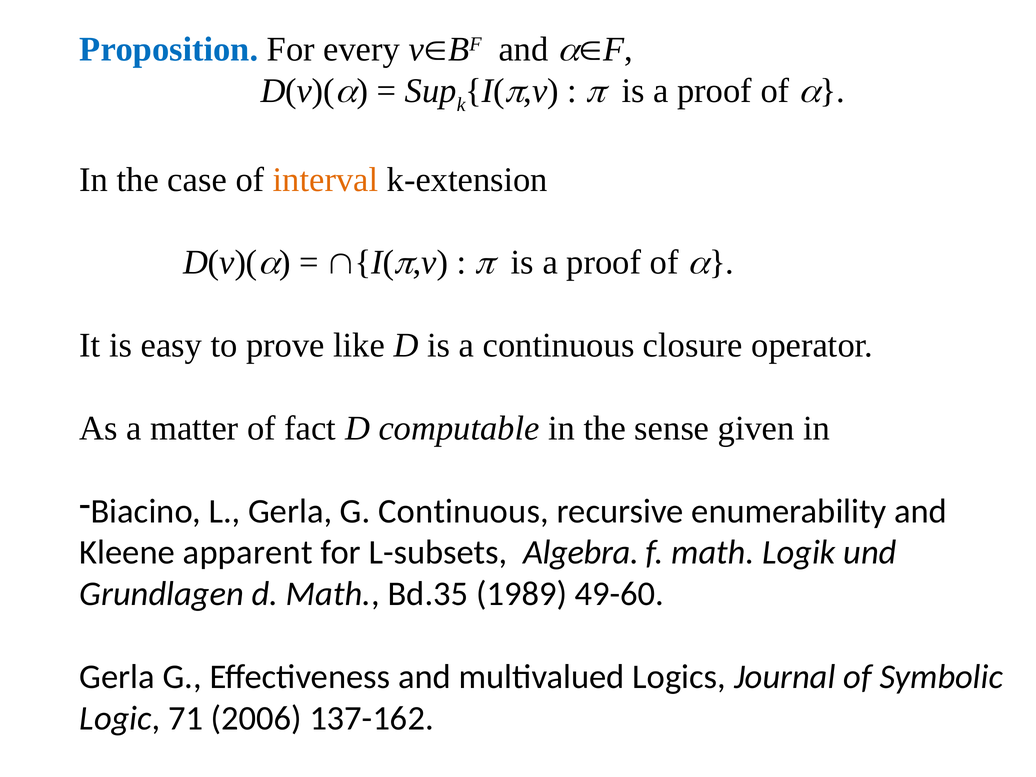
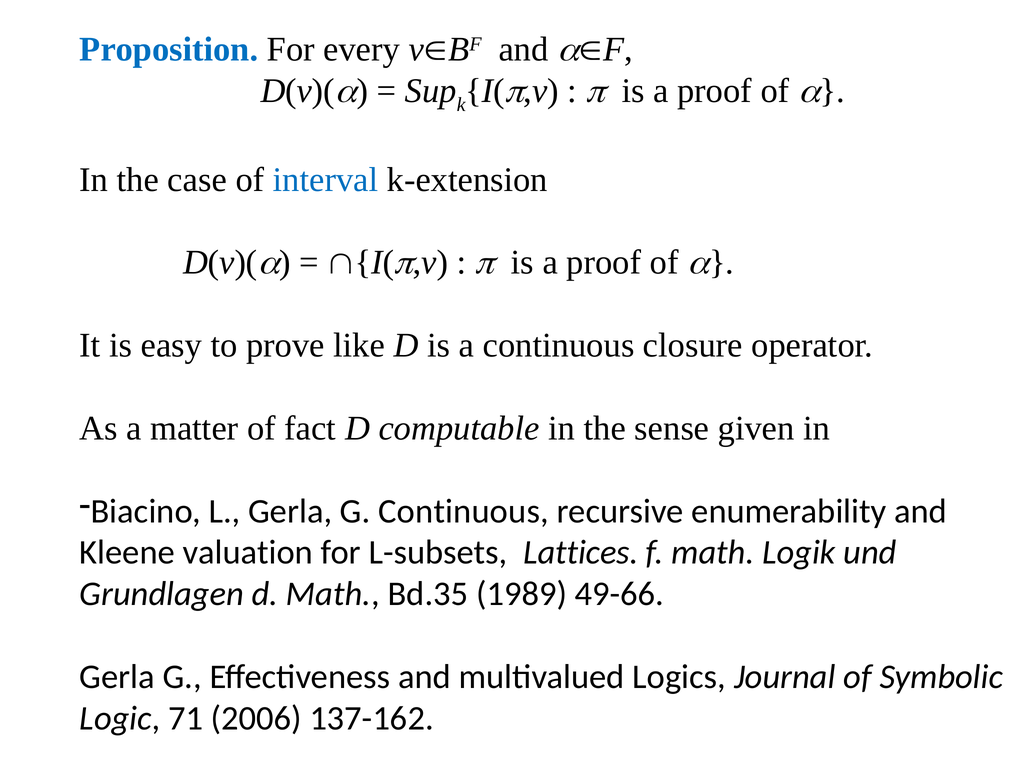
interval colour: orange -> blue
apparent: apparent -> valuation
Algebra: Algebra -> Lattices
49-60: 49-60 -> 49-66
